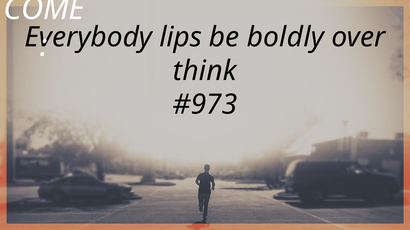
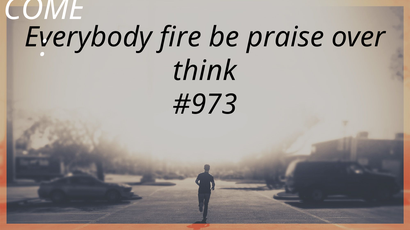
lips: lips -> fire
boldly: boldly -> praise
